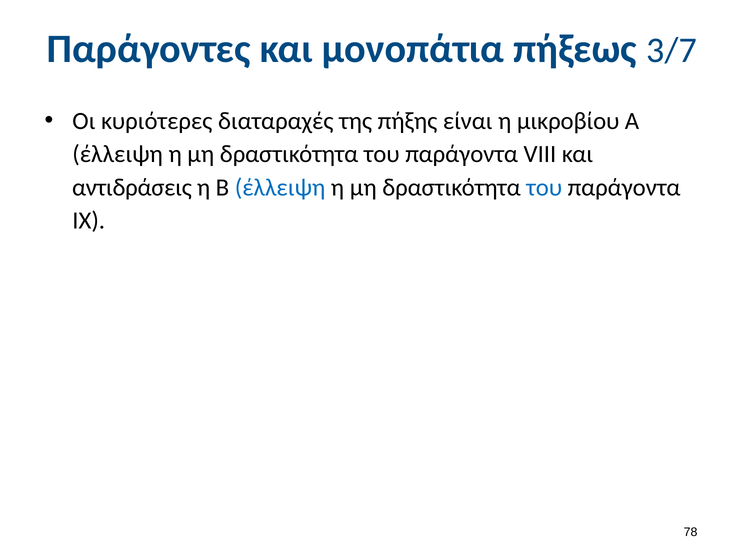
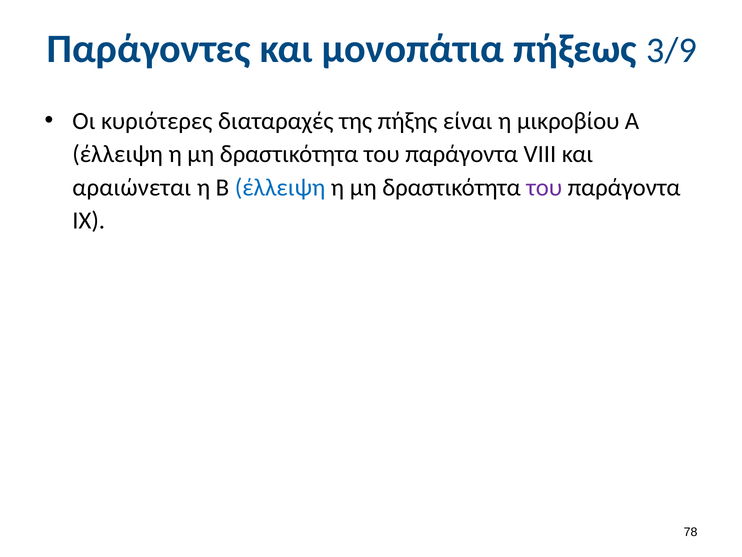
3/7: 3/7 -> 3/9
αντιδράσεις: αντιδράσεις -> αραιώνεται
του at (544, 187) colour: blue -> purple
